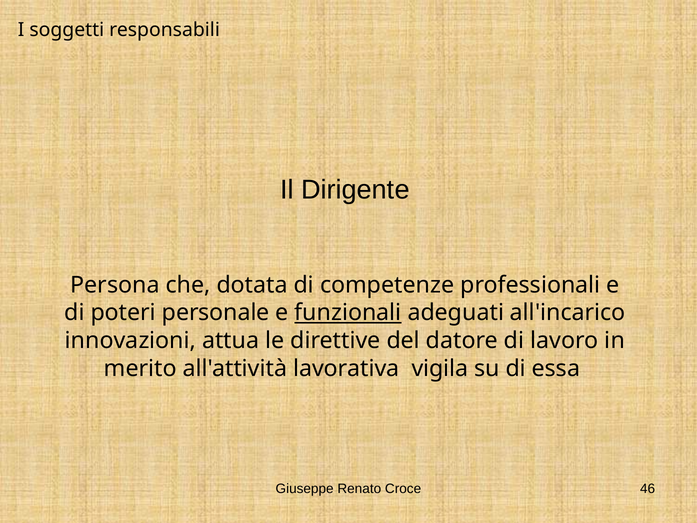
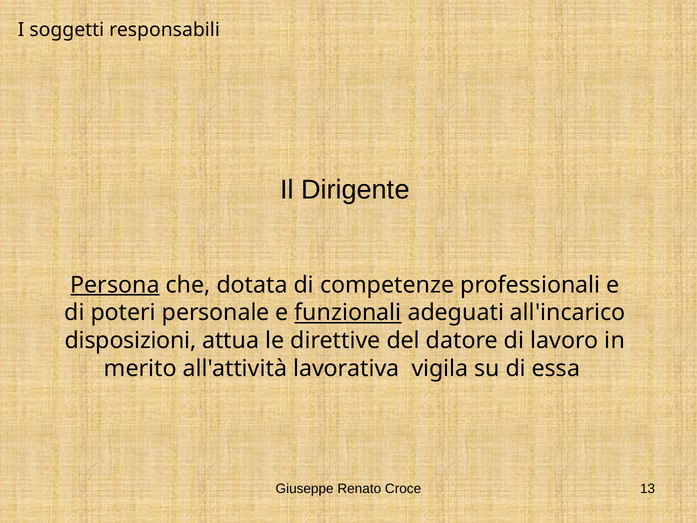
Persona underline: none -> present
innovazioni: innovazioni -> disposizioni
46: 46 -> 13
